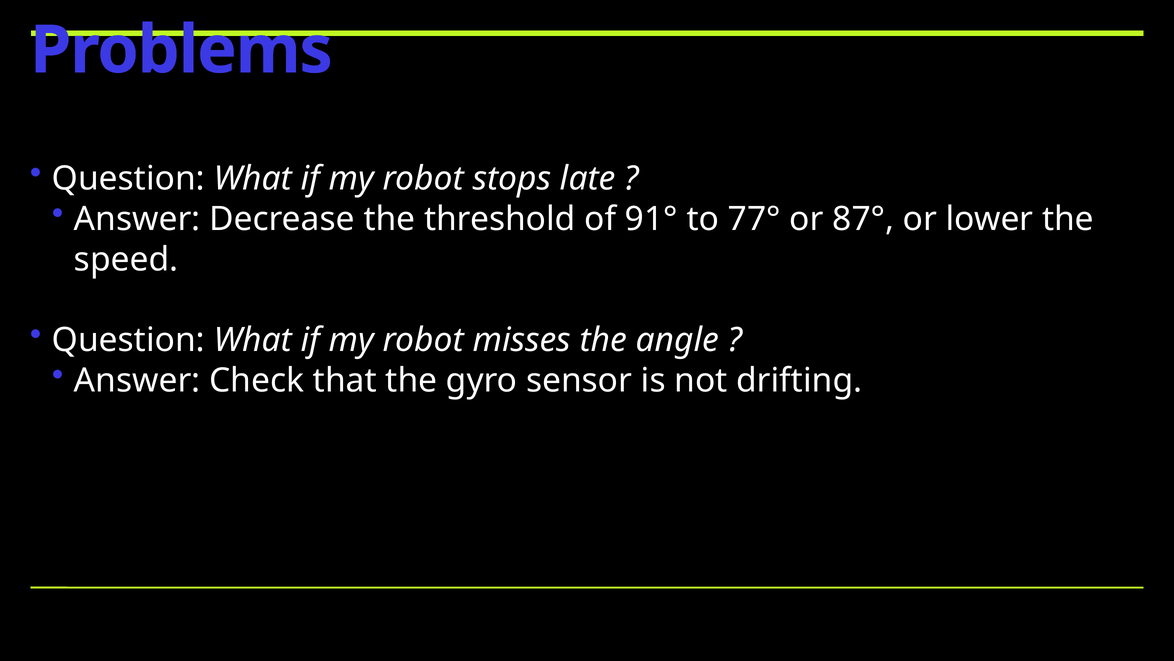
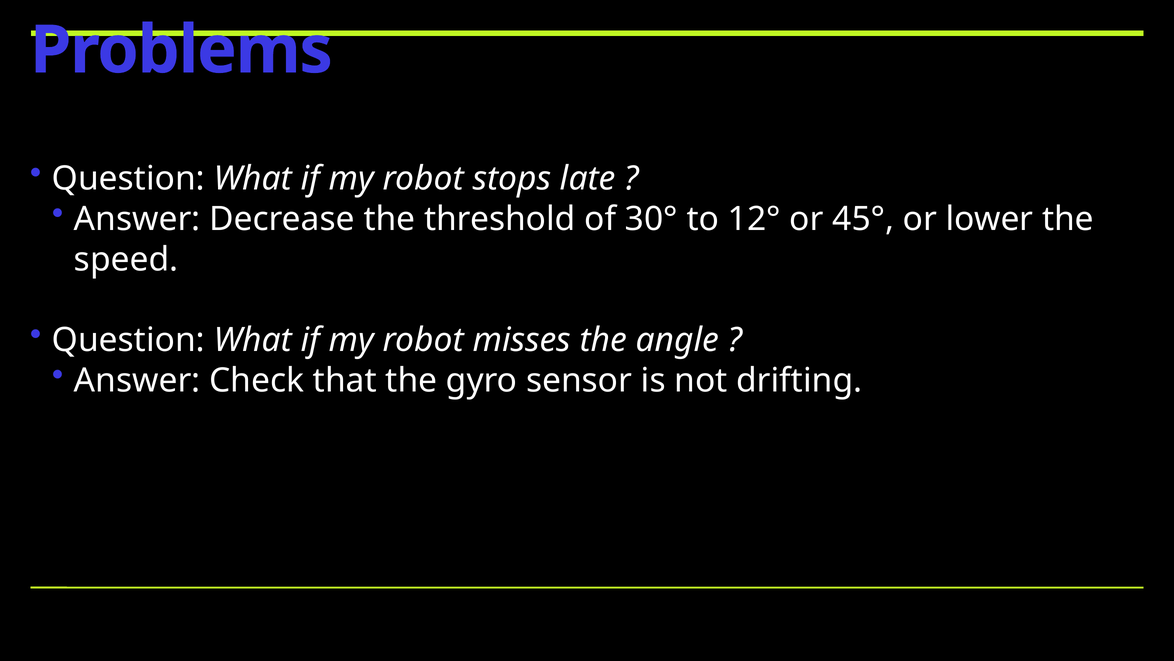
91°: 91° -> 30°
77°: 77° -> 12°
87°: 87° -> 45°
